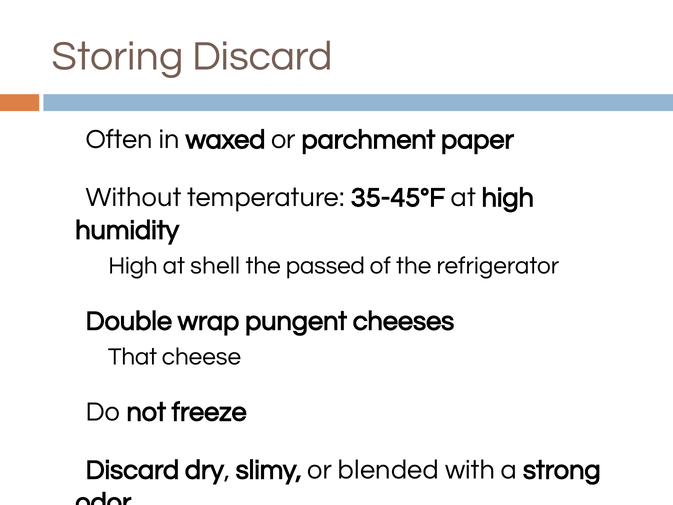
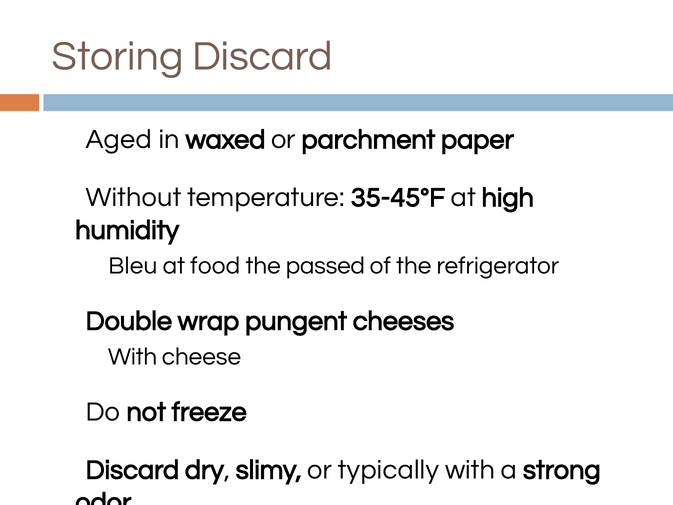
Often: Often -> Aged
High at (133, 266): High -> Bleu
shell: shell -> food
That at (133, 356): That -> With
blended: blended -> typically
